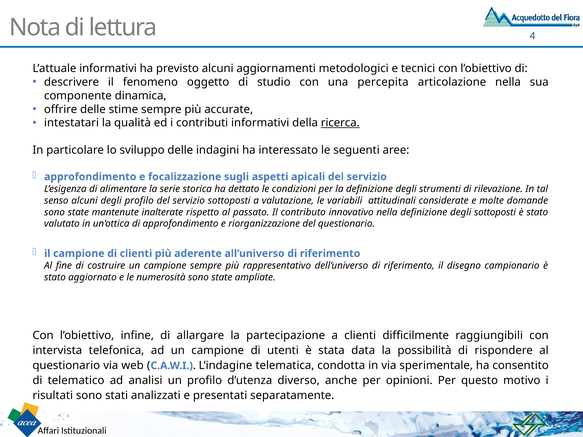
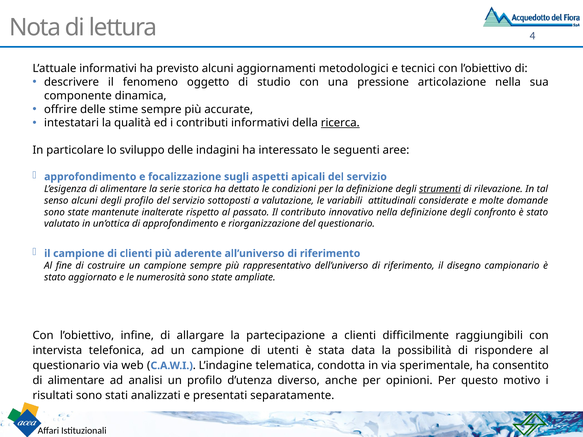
percepita: percepita -> pressione
strumenti underline: none -> present
degli sottoposti: sottoposti -> confronto
telematico at (76, 381): telematico -> alimentare
